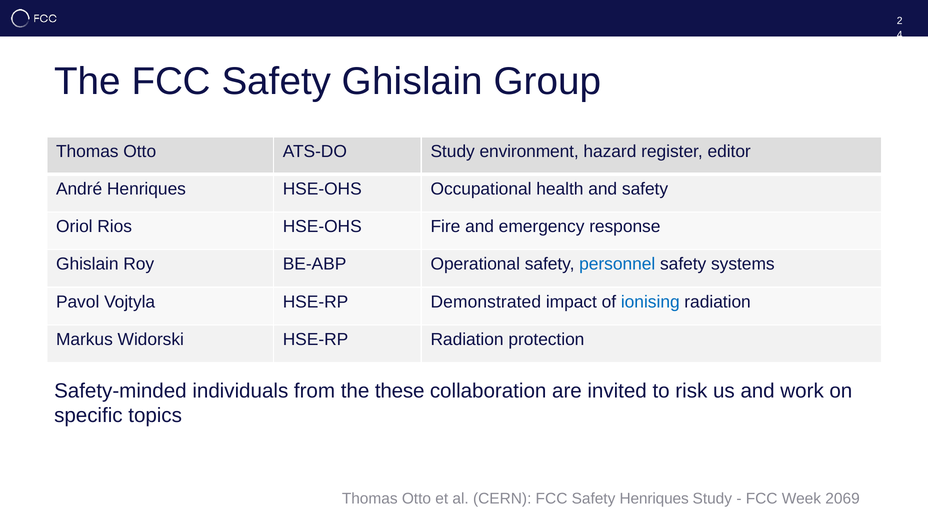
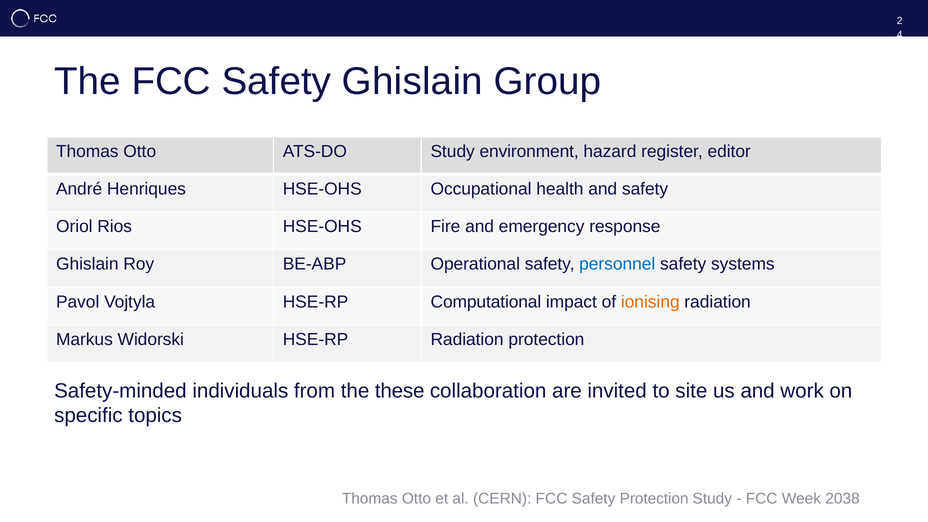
Demonstrated: Demonstrated -> Computational
ionising colour: blue -> orange
risk: risk -> site
Safety Henriques: Henriques -> Protection
2069: 2069 -> 2038
